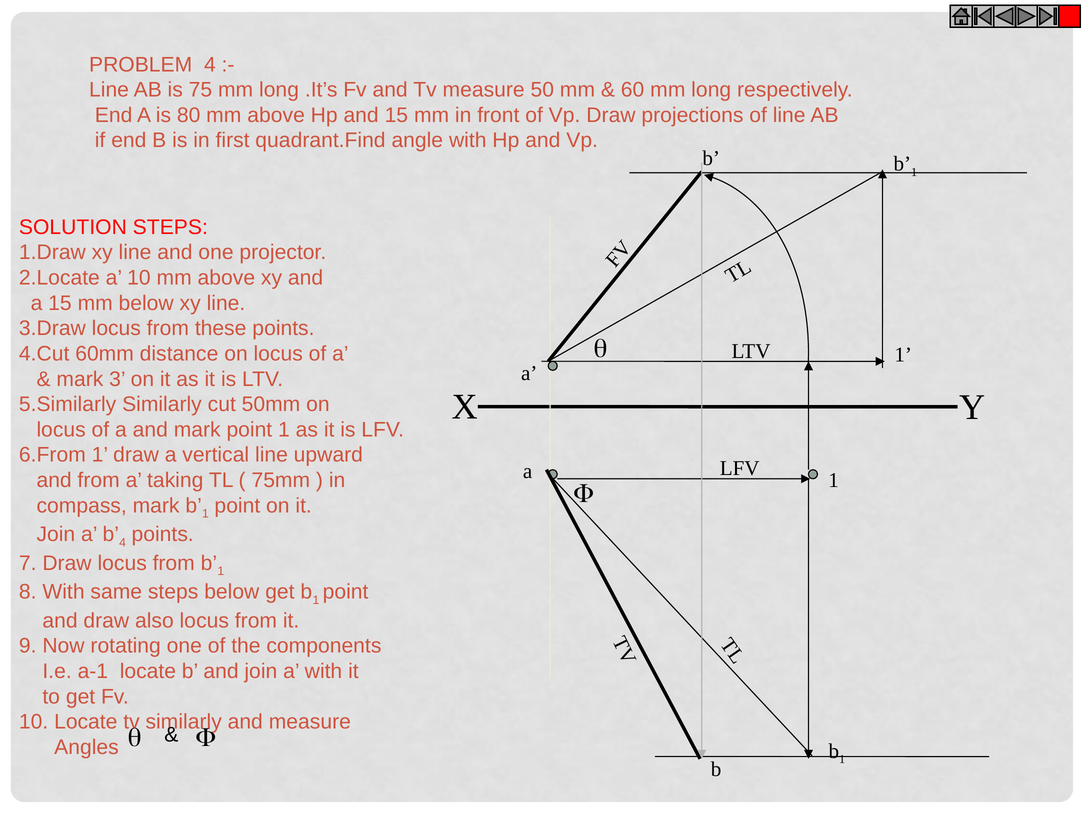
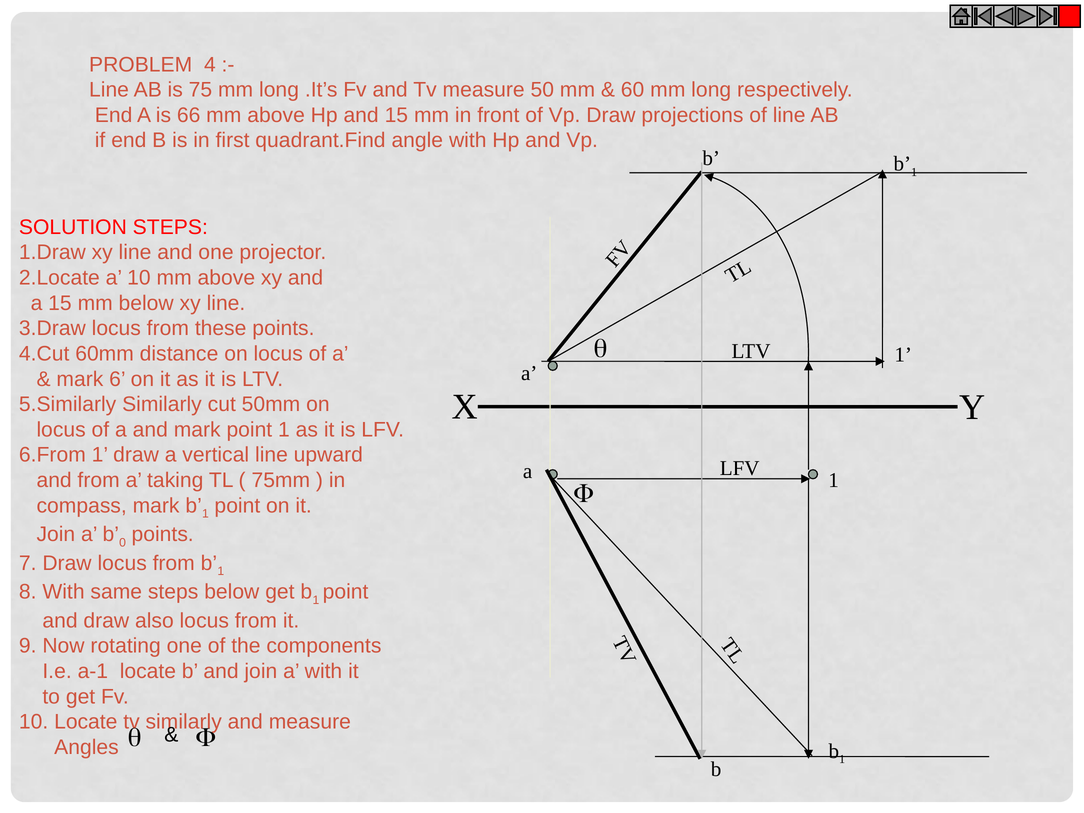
80: 80 -> 66
3: 3 -> 6
b 4: 4 -> 0
